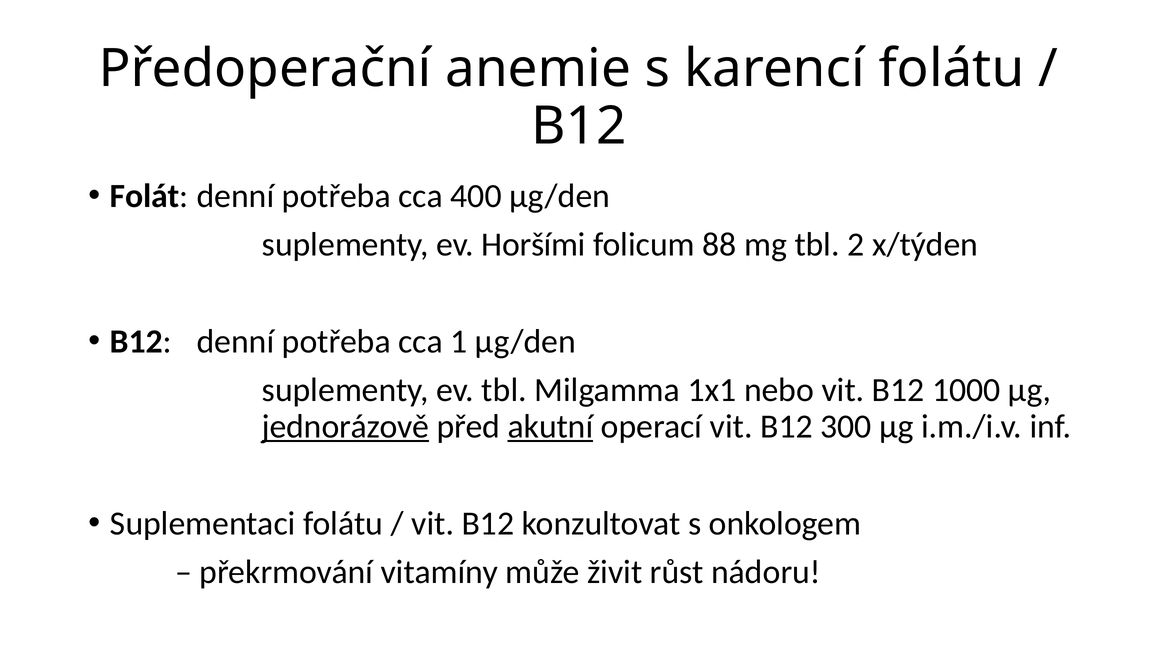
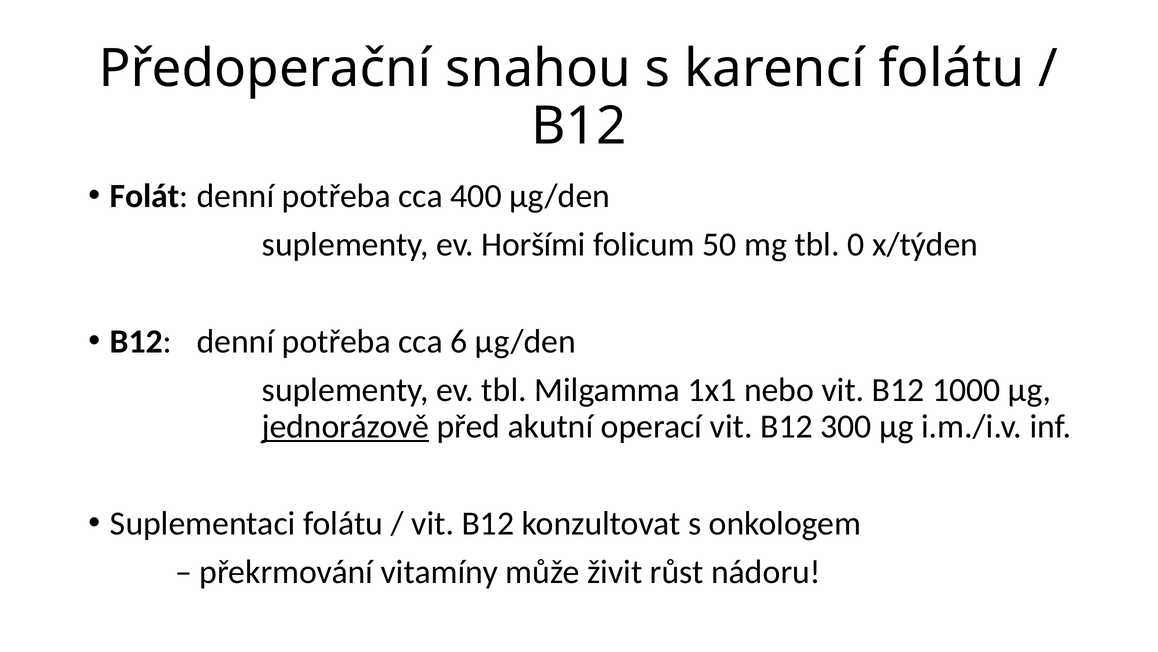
anemie: anemie -> snahou
88: 88 -> 50
2: 2 -> 0
1: 1 -> 6
akutní underline: present -> none
